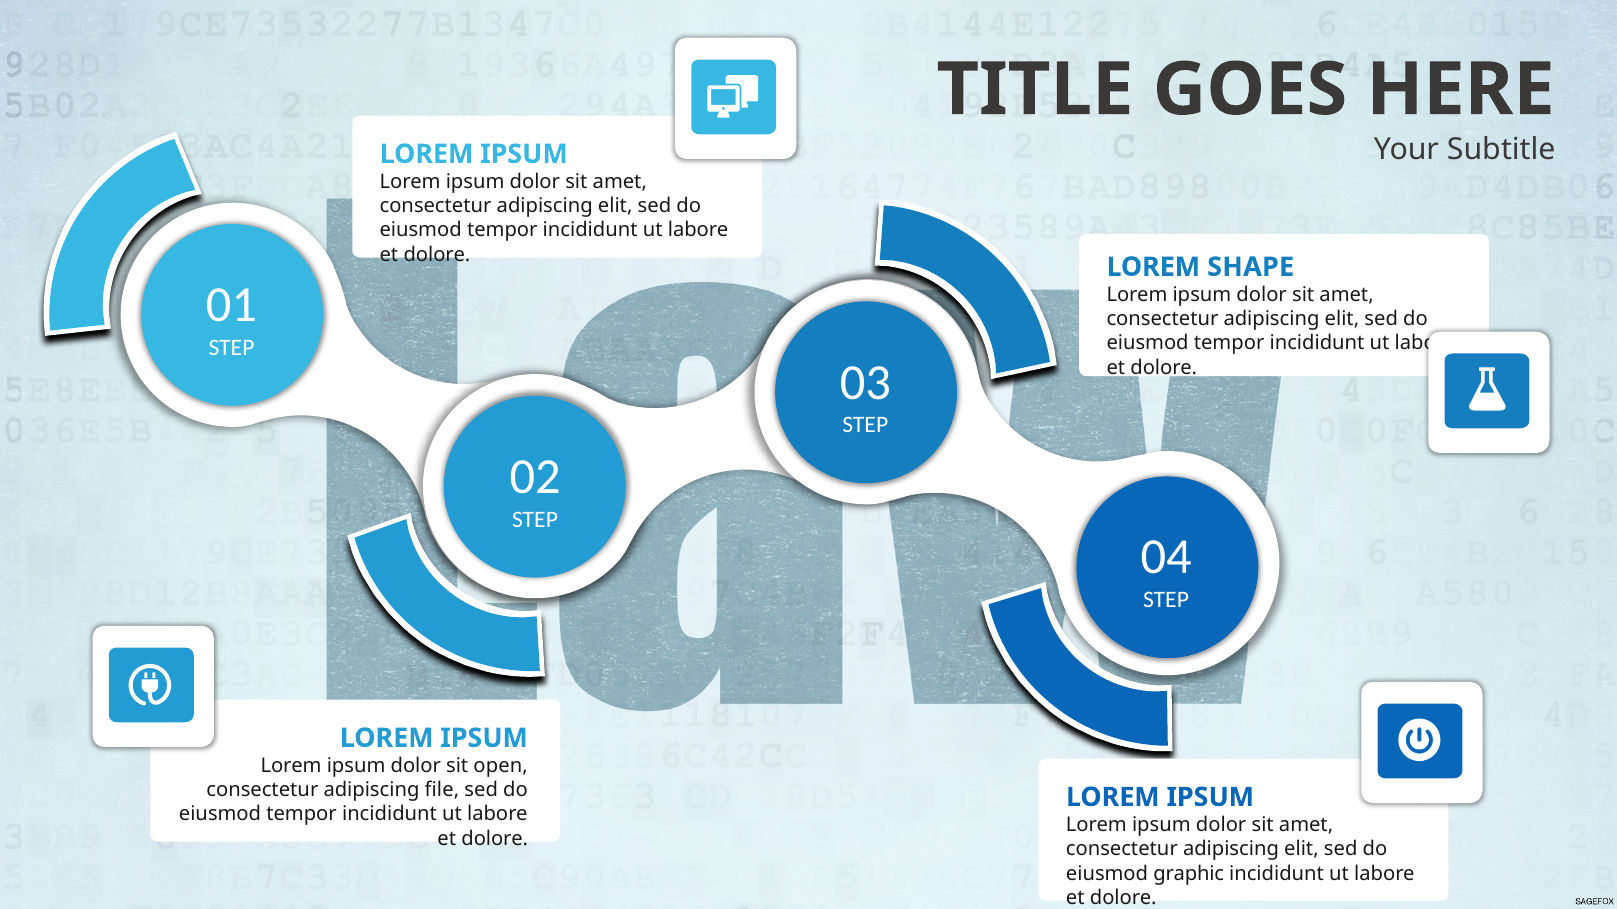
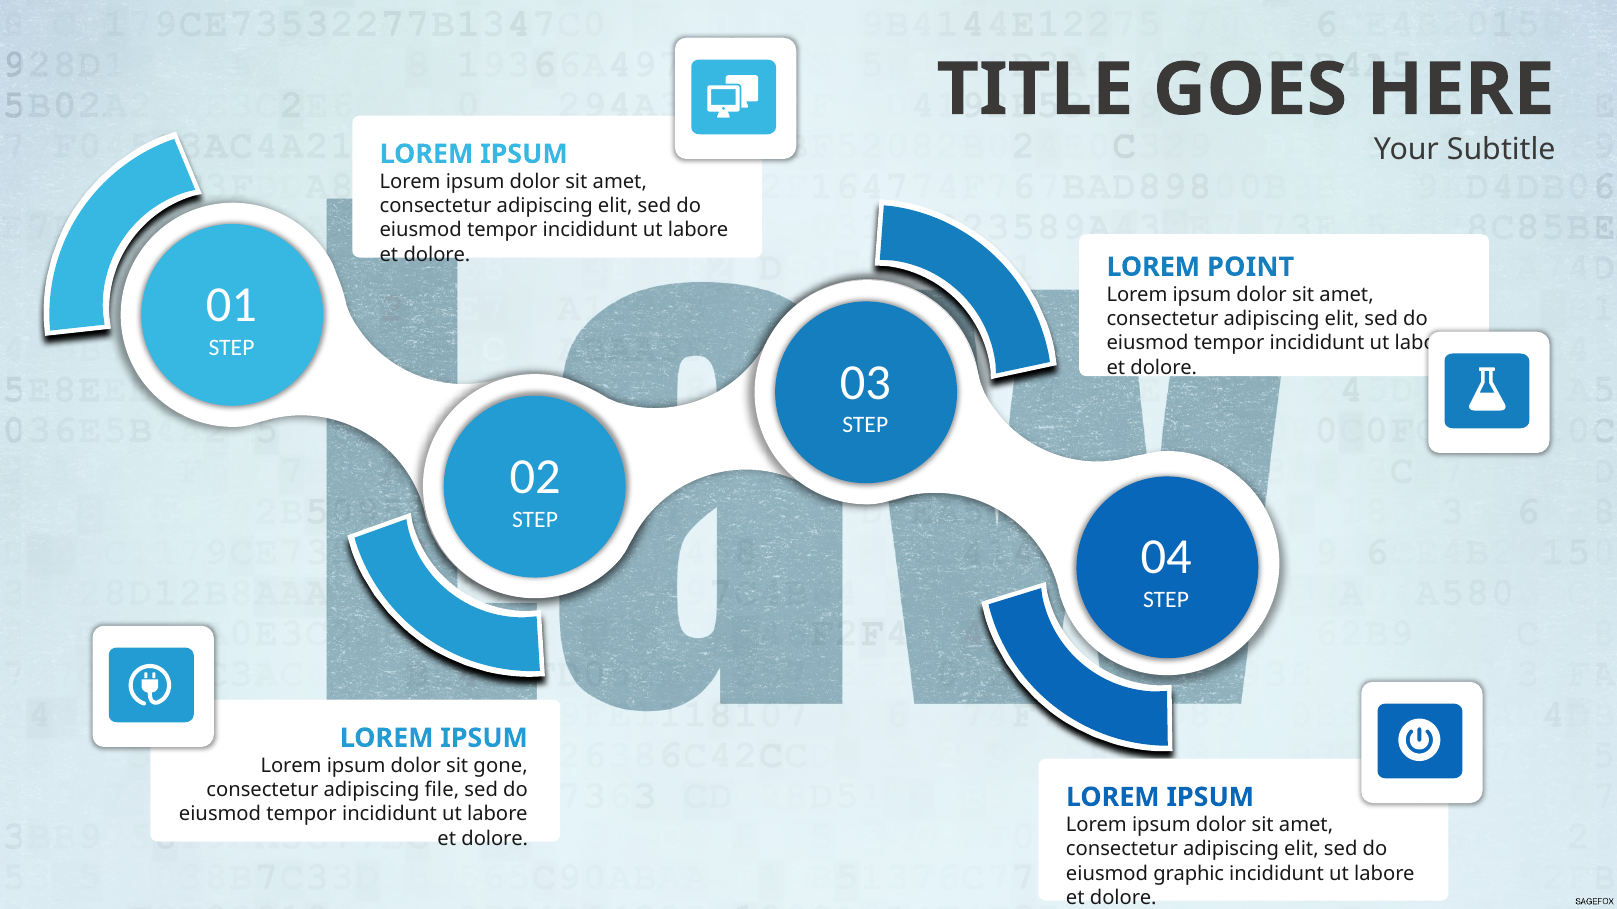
SHAPE: SHAPE -> POINT
open: open -> gone
